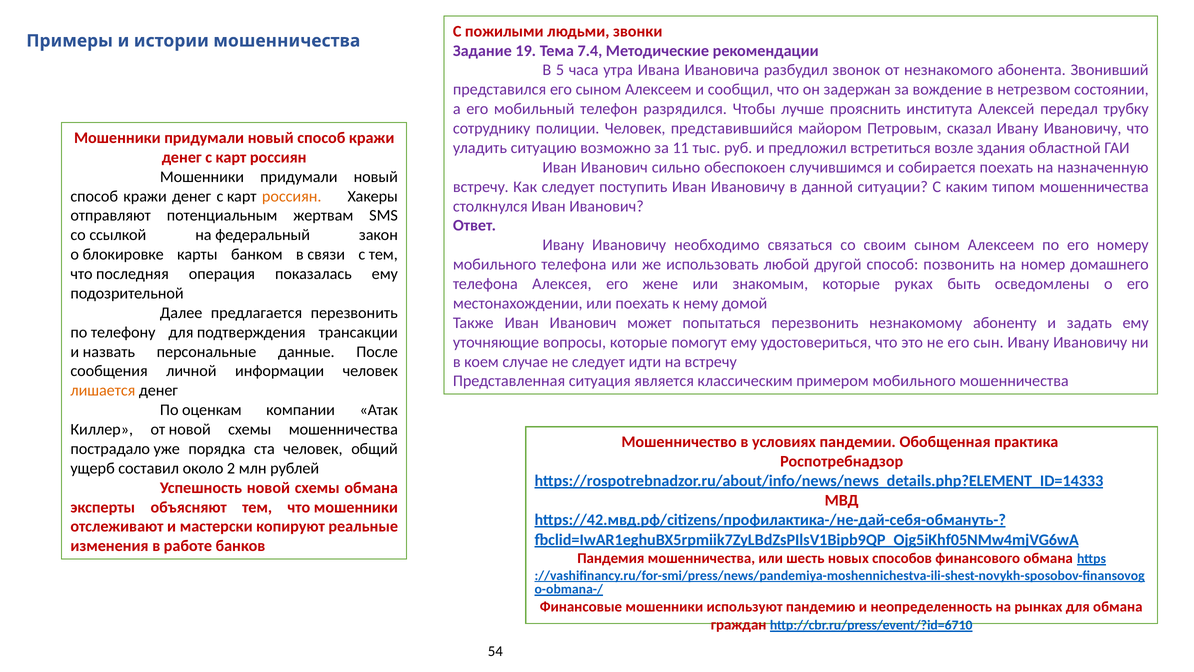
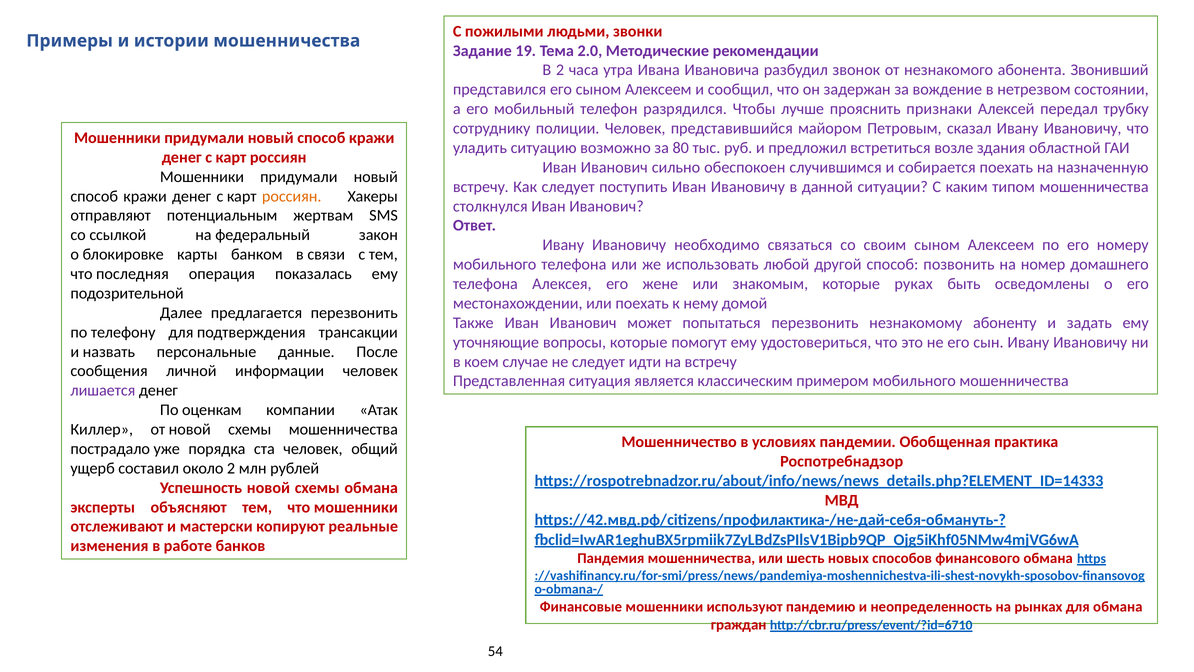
7.4: 7.4 -> 2.0
В 5: 5 -> 2
института: института -> признаки
11: 11 -> 80
лишается colour: orange -> purple
